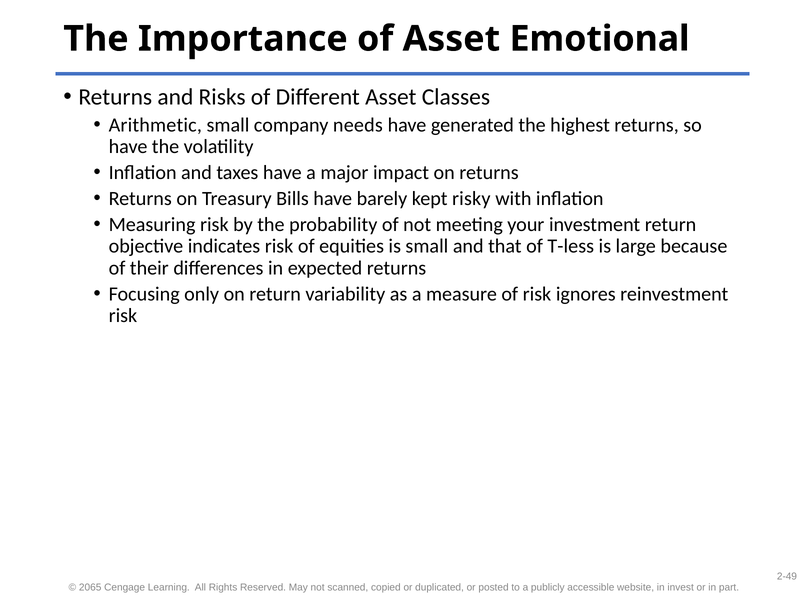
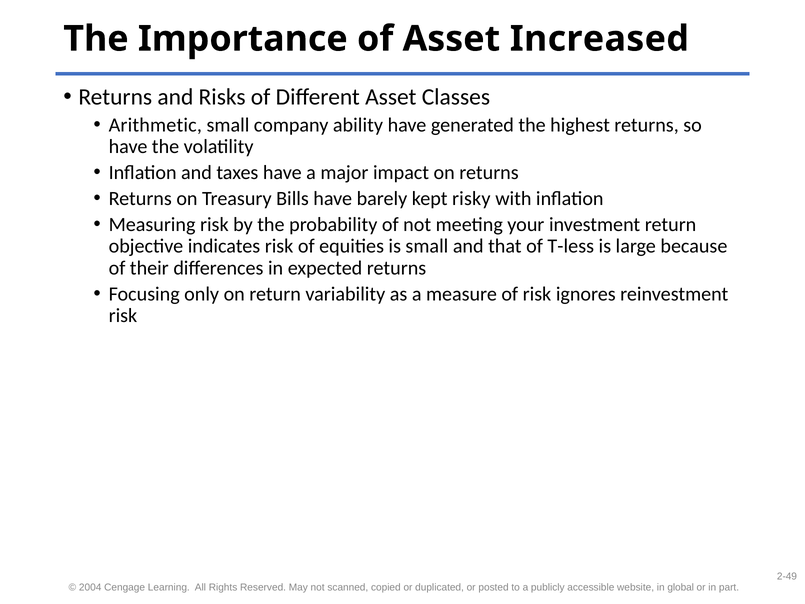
Emotional: Emotional -> Increased
needs: needs -> ability
2065: 2065 -> 2004
invest: invest -> global
